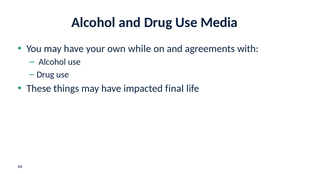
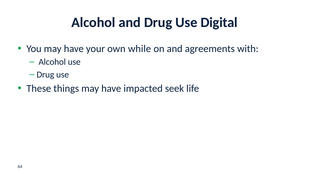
Media: Media -> Digital
final: final -> seek
